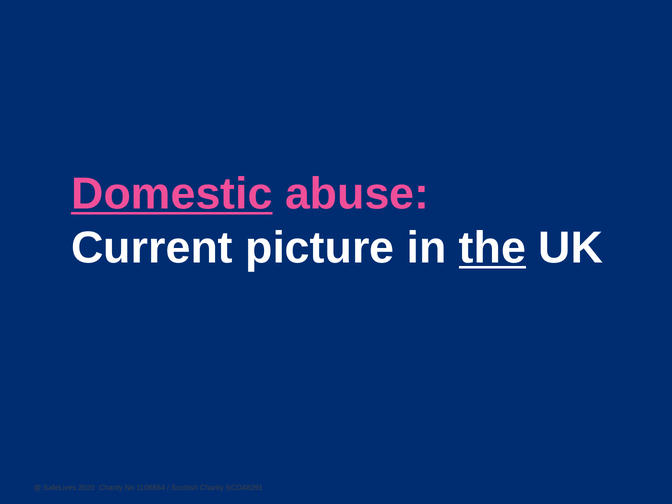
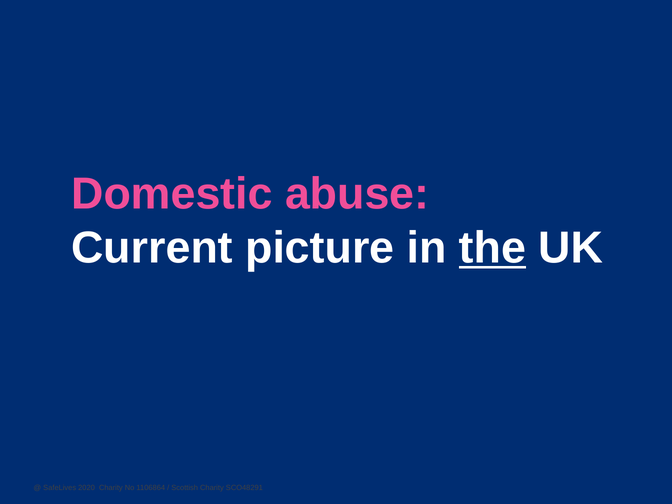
Domestic underline: present -> none
